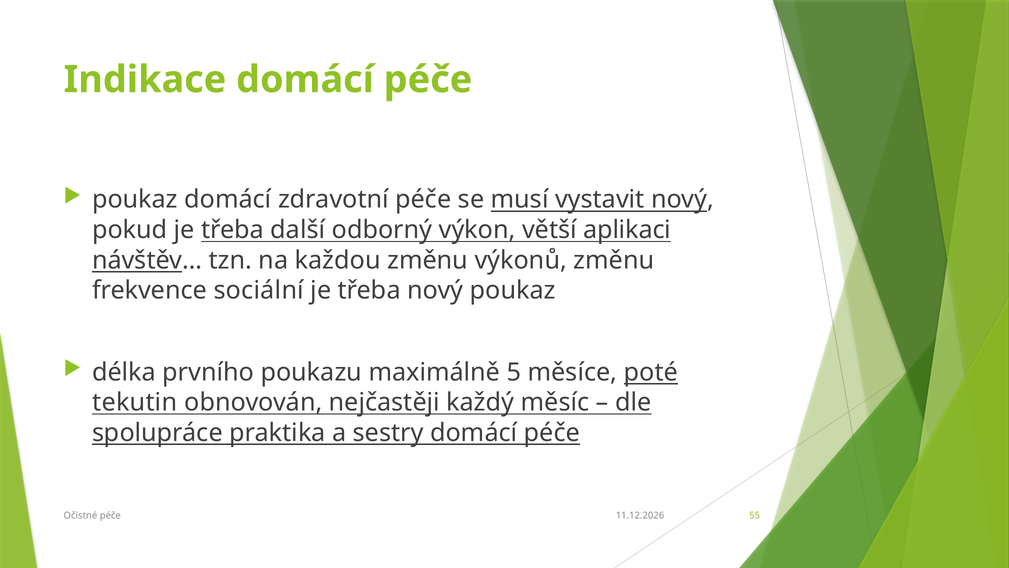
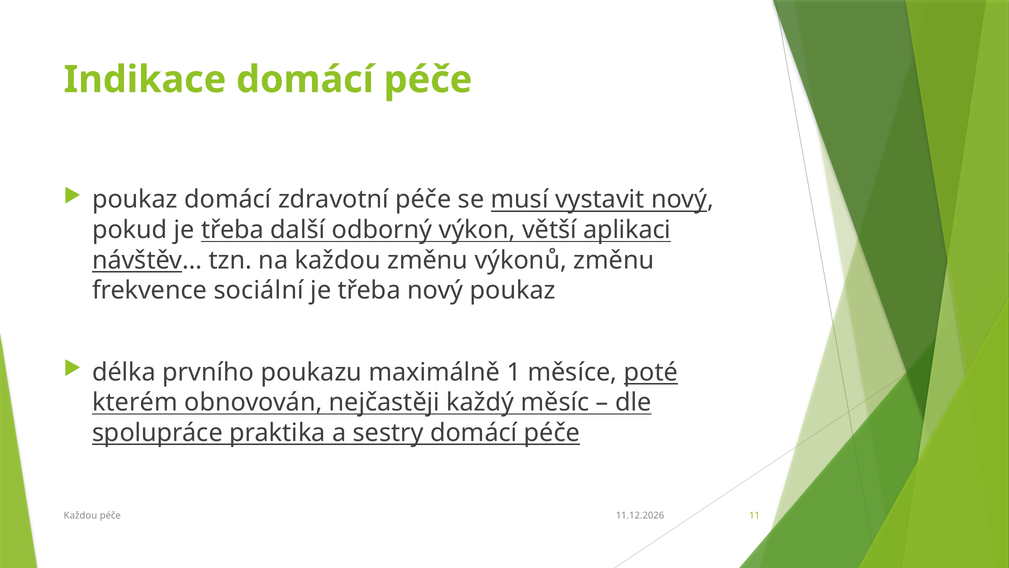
5: 5 -> 1
tekutin: tekutin -> kterém
Očistné at (80, 515): Očistné -> Každou
55: 55 -> 11
